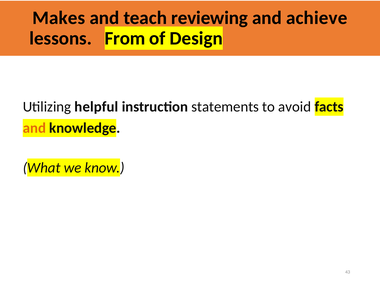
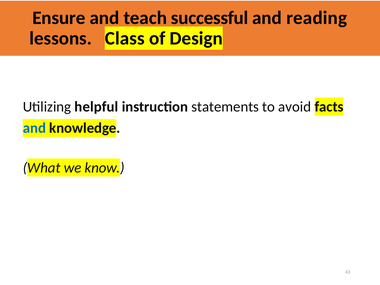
Makes: Makes -> Ensure
reviewing: reviewing -> successful
achieve: achieve -> reading
From: From -> Class
and at (34, 128) colour: orange -> blue
